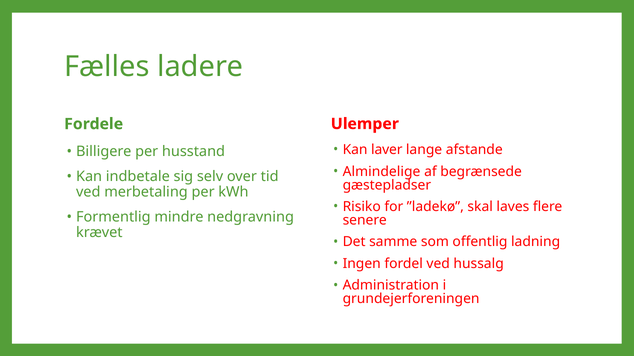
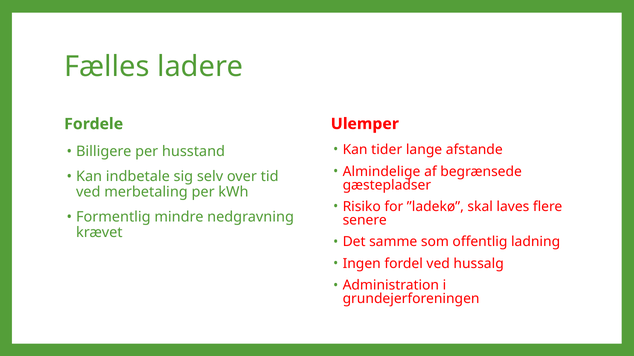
laver: laver -> tider
